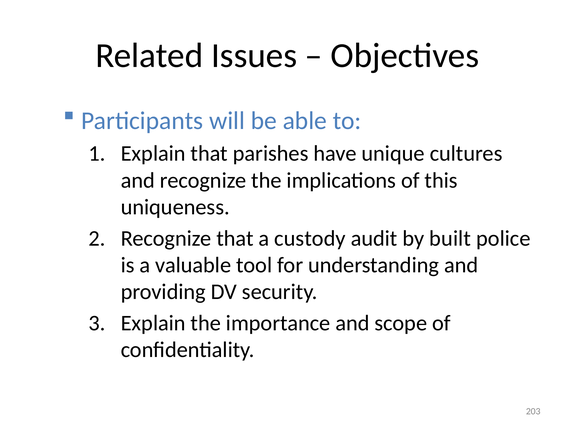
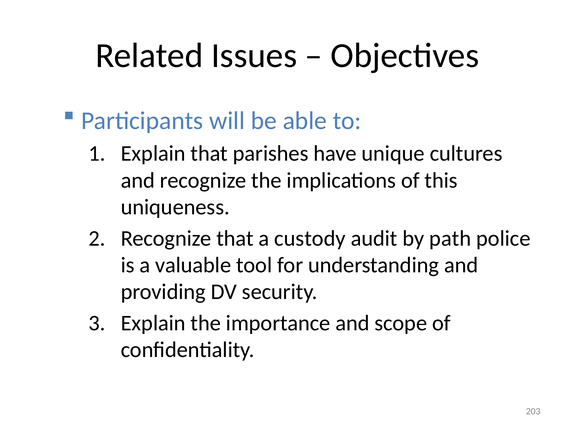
built: built -> path
